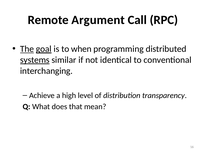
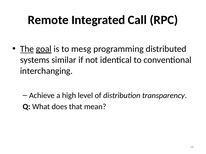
Argument: Argument -> Integrated
when: when -> mesg
systems underline: present -> none
